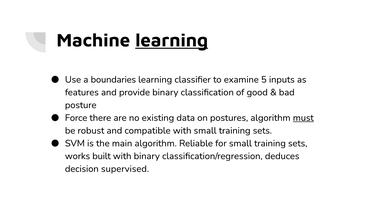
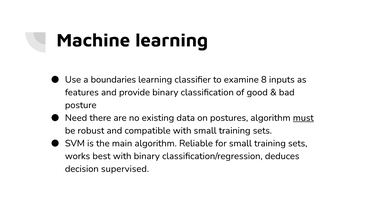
learning at (172, 40) underline: present -> none
5: 5 -> 8
Force: Force -> Need
built: built -> best
